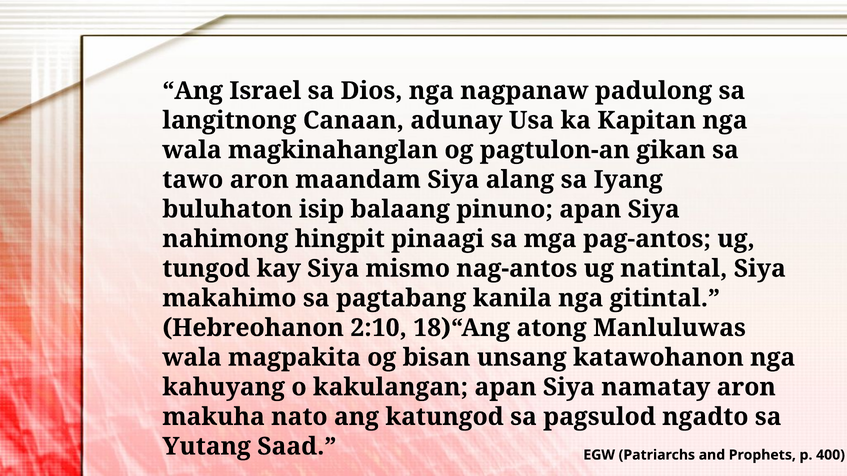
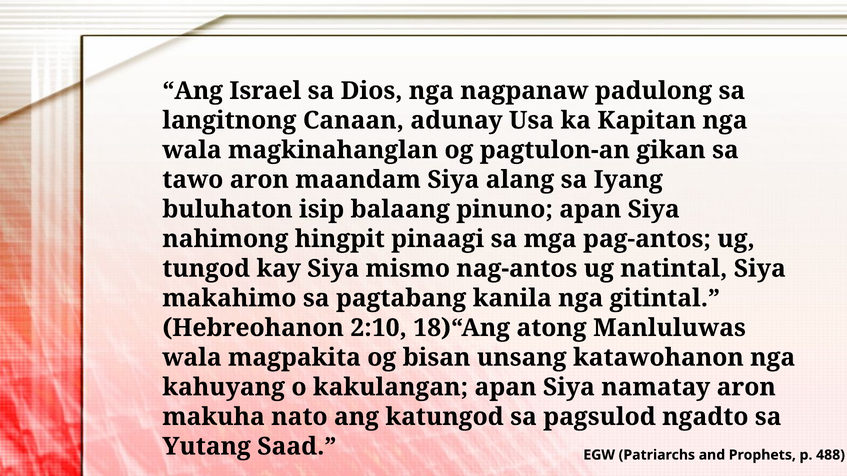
400: 400 -> 488
